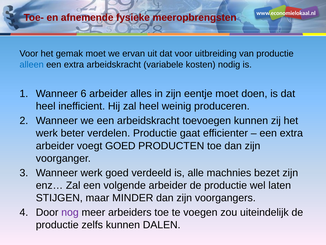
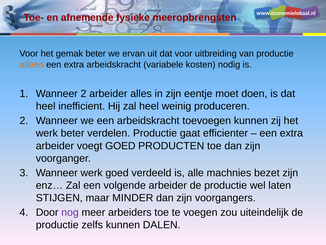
gemak moet: moet -> beter
alleen colour: blue -> orange
Wanneer 6: 6 -> 2
